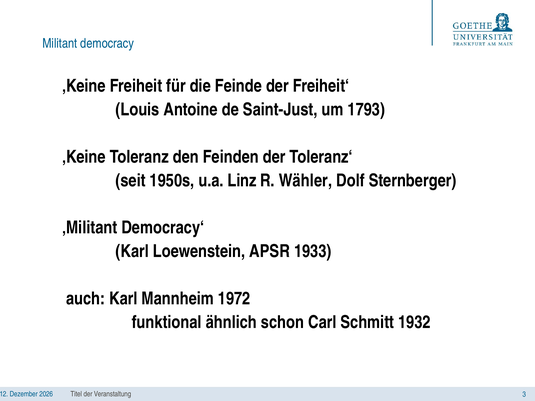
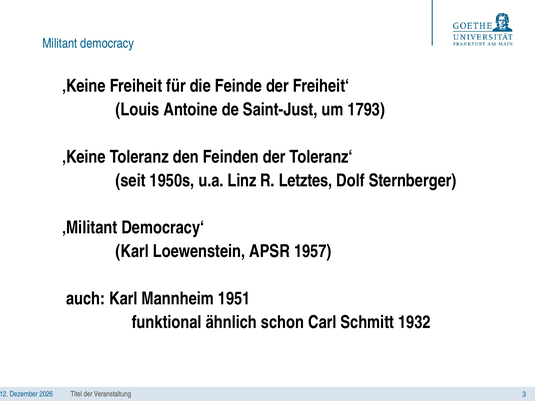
Wähler: Wähler -> Letztes
1933: 1933 -> 1957
1972: 1972 -> 1951
